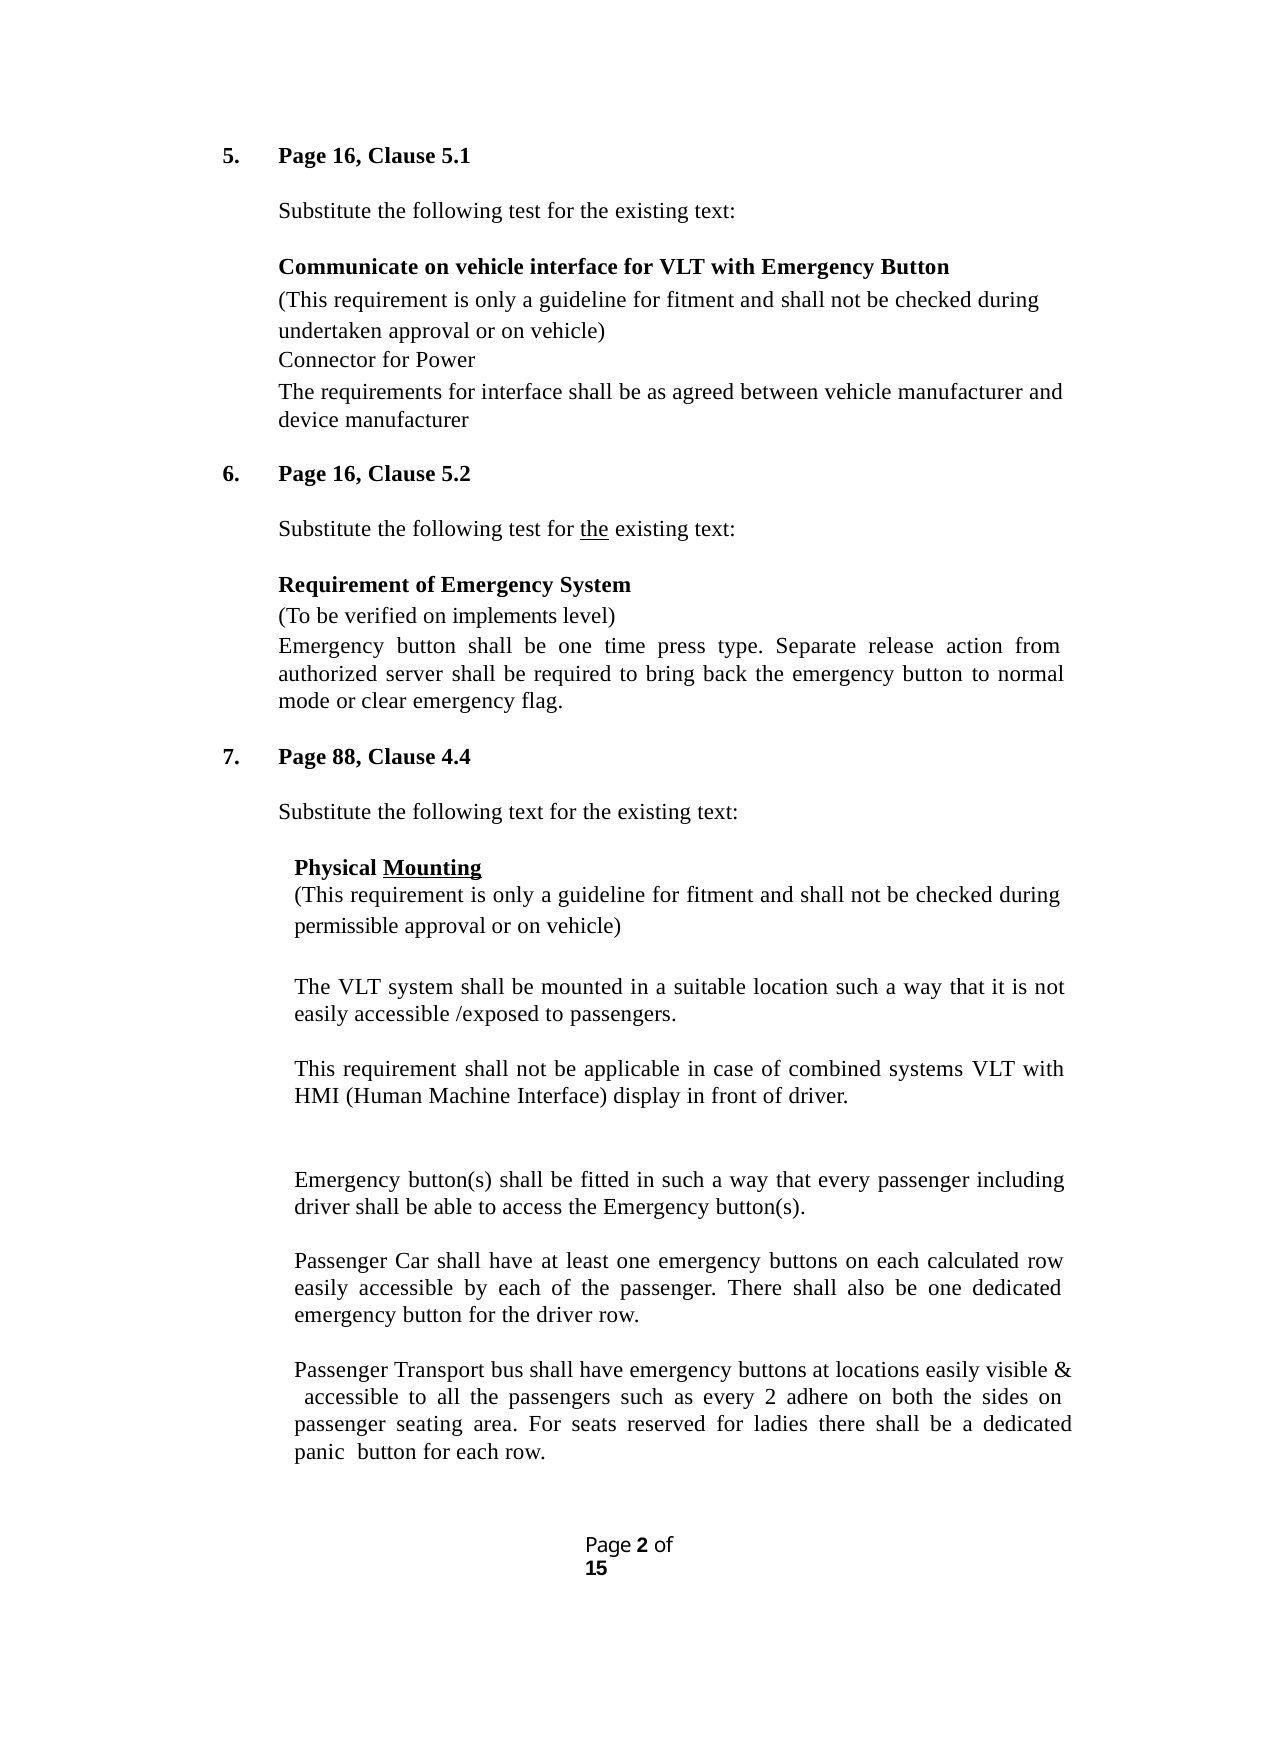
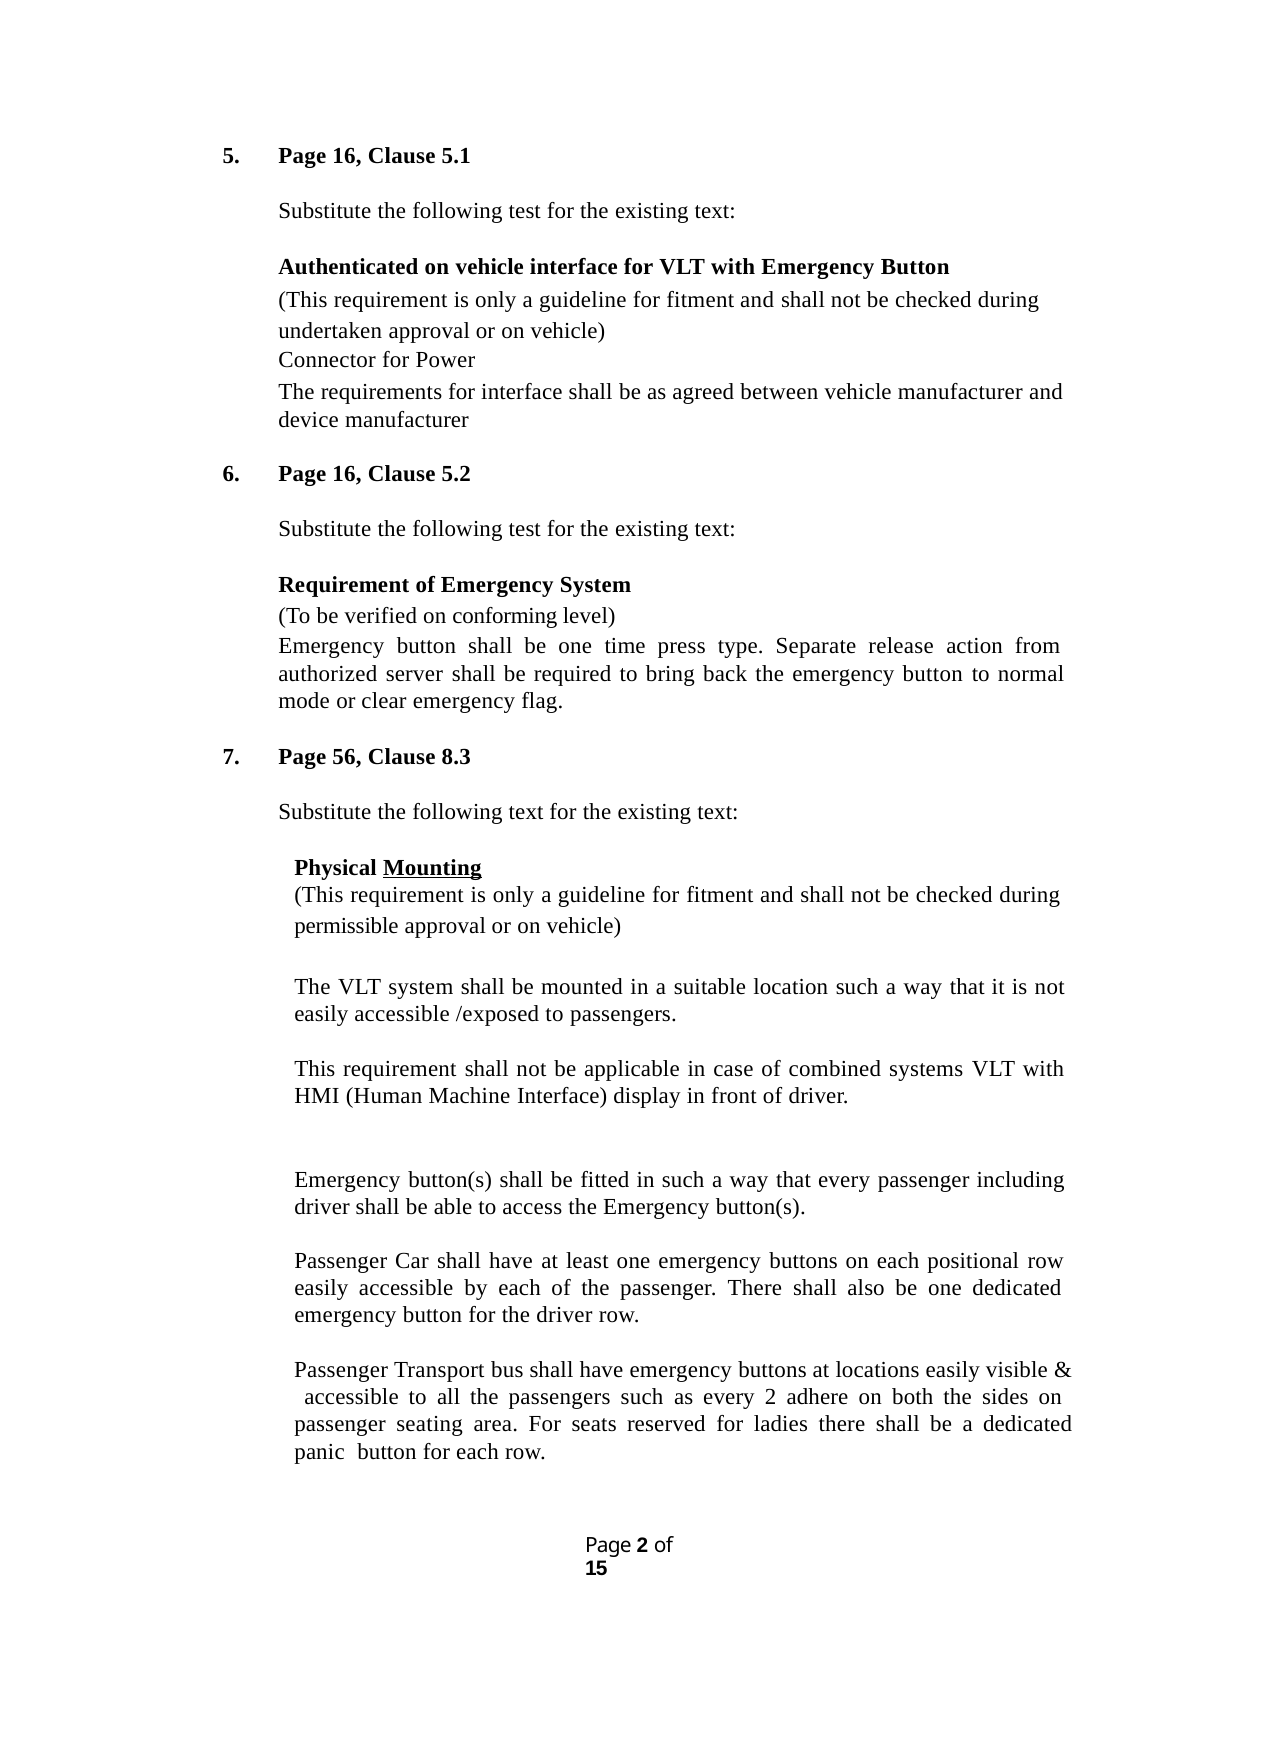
Communicate: Communicate -> Authenticated
the at (594, 529) underline: present -> none
implements: implements -> conforming
88: 88 -> 56
4.4: 4.4 -> 8.3
calculated: calculated -> positional
